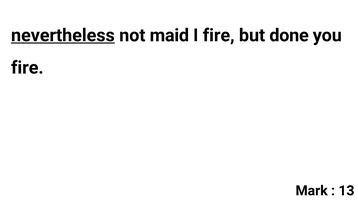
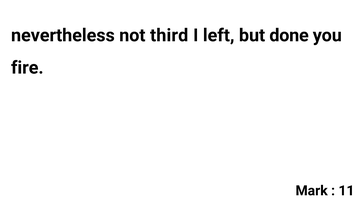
nevertheless underline: present -> none
maid: maid -> third
I fire: fire -> left
13: 13 -> 11
